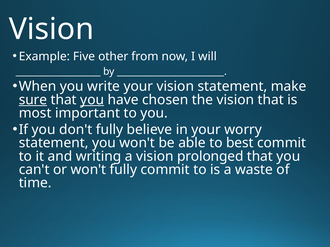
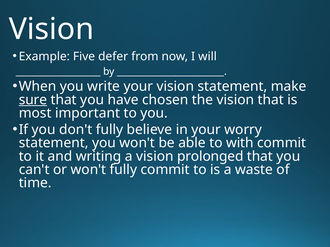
other: other -> defer
you at (92, 100) underline: present -> none
best: best -> with
